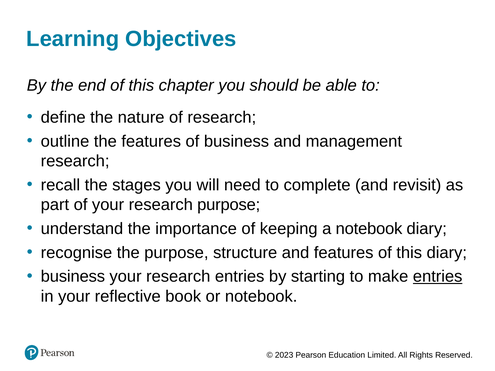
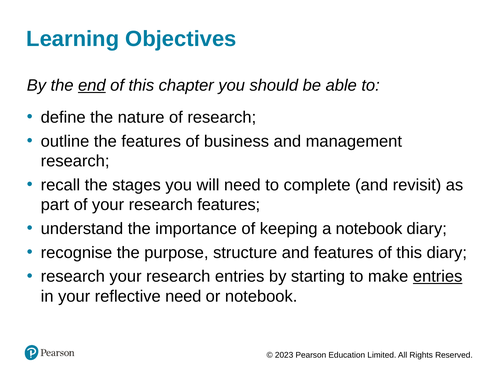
end underline: none -> present
research purpose: purpose -> features
business at (73, 277): business -> research
reflective book: book -> need
